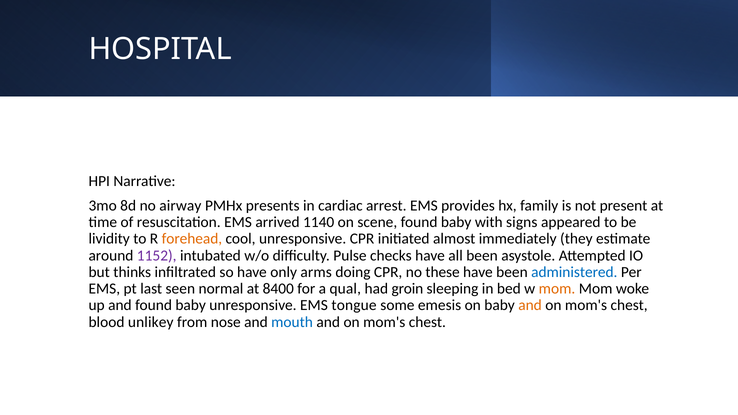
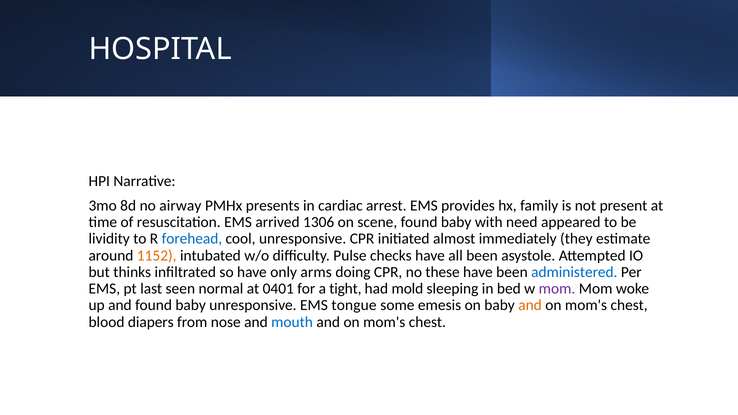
1140: 1140 -> 1306
signs: signs -> need
forehead colour: orange -> blue
1152 colour: purple -> orange
8400: 8400 -> 0401
qual: qual -> tight
groin: groin -> mold
mom at (557, 289) colour: orange -> purple
unlikey: unlikey -> diapers
